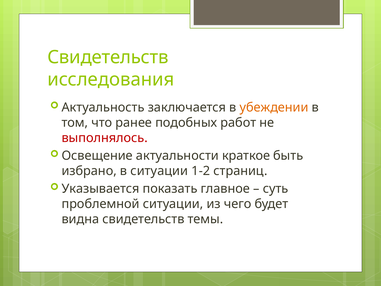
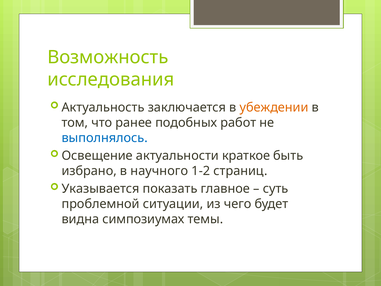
Свидетельств at (108, 57): Свидетельств -> Возможность
выполнялось colour: red -> blue
в ситуации: ситуации -> научного
видна свидетельств: свидетельств -> симпозиумах
